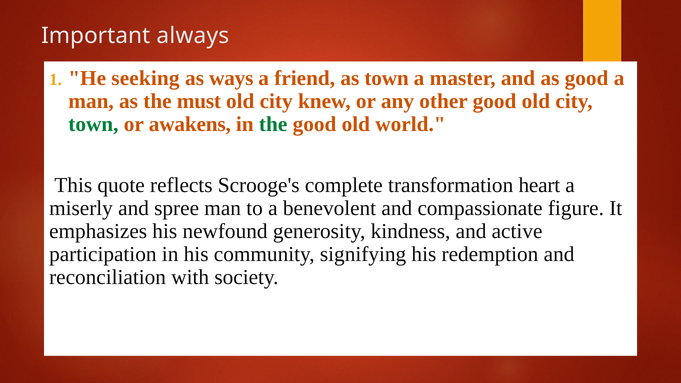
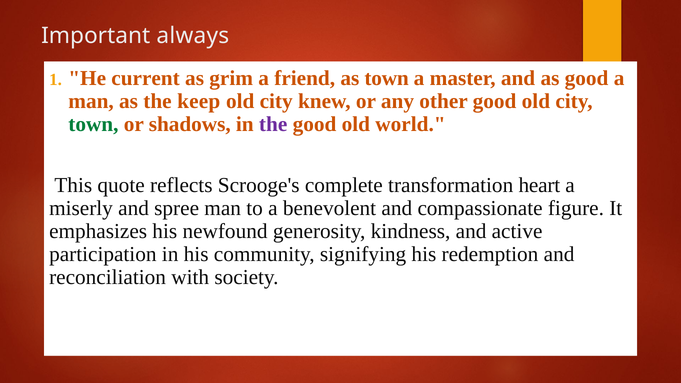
seeking: seeking -> current
ways: ways -> grim
must: must -> keep
awakens: awakens -> shadows
the at (273, 124) colour: green -> purple
